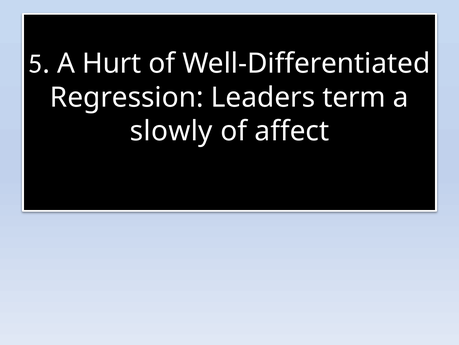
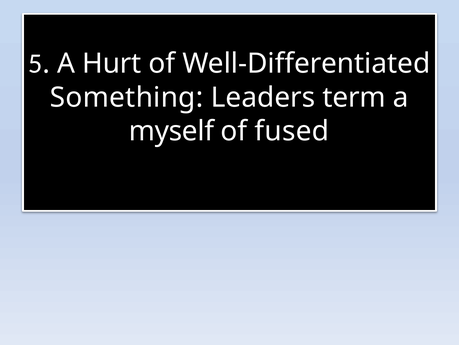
Regression: Regression -> Something
slowly: slowly -> myself
affect: affect -> fused
